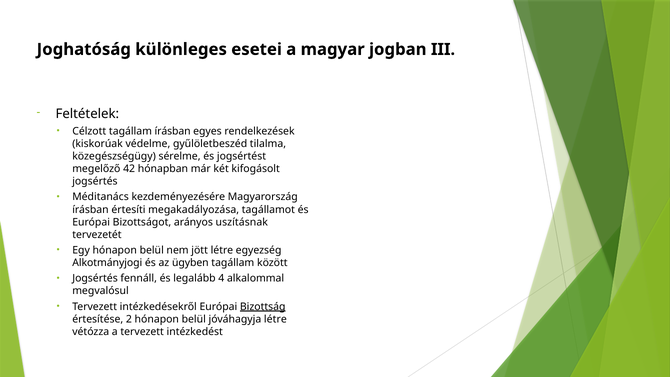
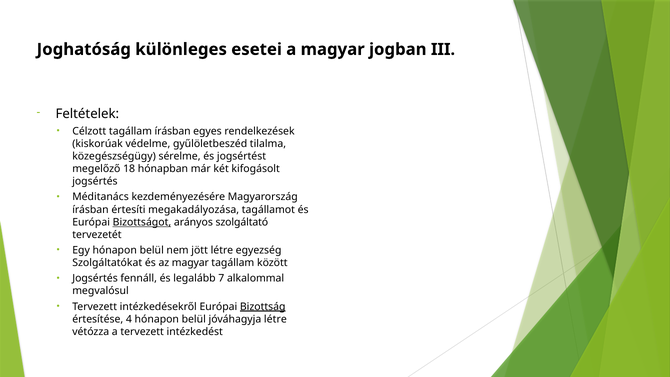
42: 42 -> 18
Bizottságot underline: none -> present
uszításnak: uszításnak -> szolgáltató
Alkotmányjogi: Alkotmányjogi -> Szolgáltatókat
az ügyben: ügyben -> magyar
4: 4 -> 7
2: 2 -> 4
